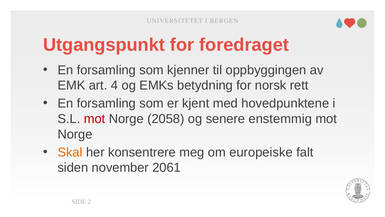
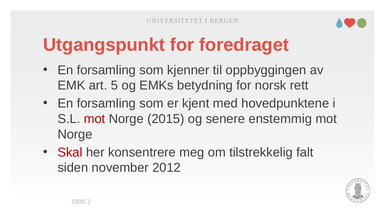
4: 4 -> 5
2058: 2058 -> 2015
Skal colour: orange -> red
europeiske: europeiske -> tilstrekkelig
2061: 2061 -> 2012
